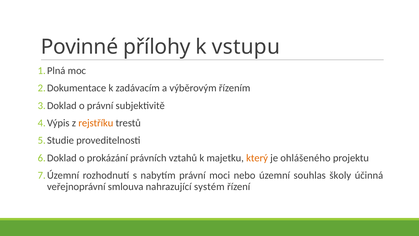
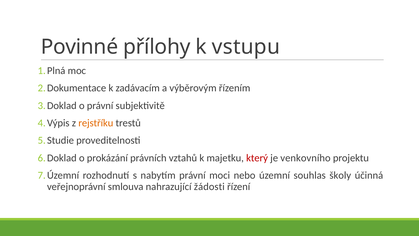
který colour: orange -> red
ohlášeného: ohlášeného -> venkovního
systém: systém -> žádosti
